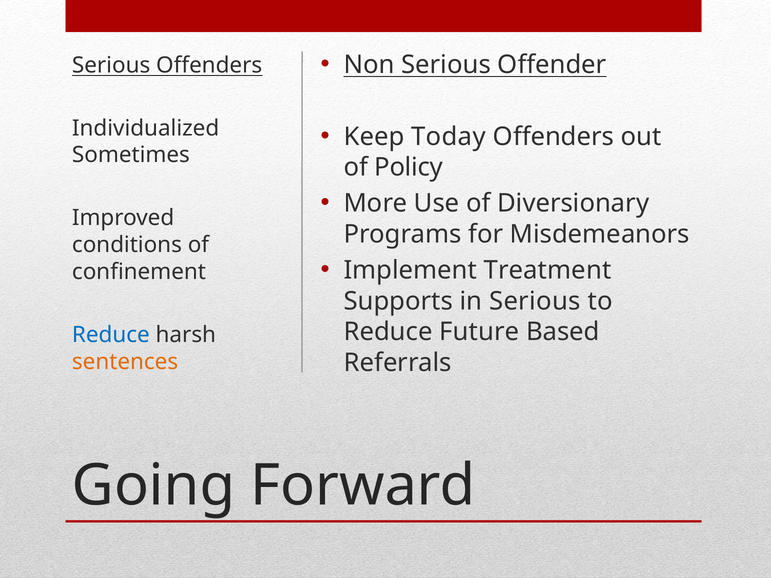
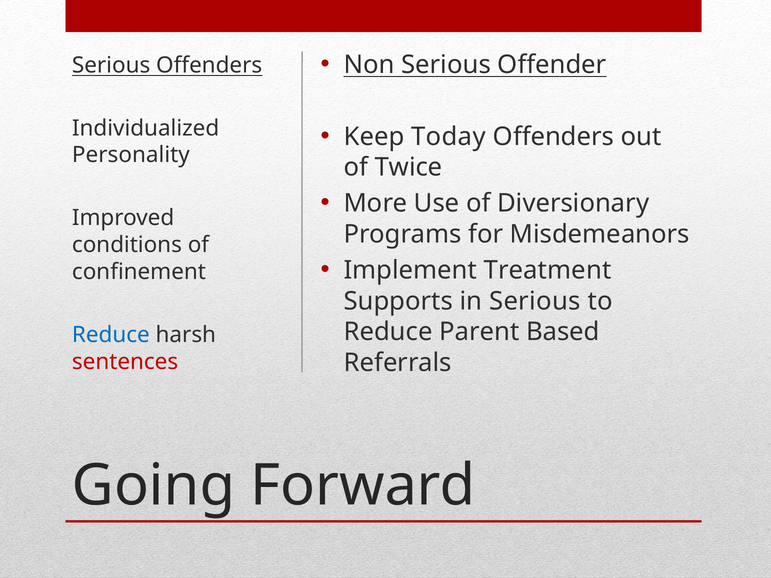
Sometimes: Sometimes -> Personality
Policy: Policy -> Twice
Future: Future -> Parent
sentences colour: orange -> red
